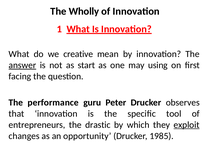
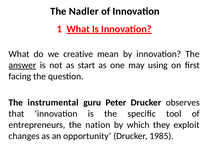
Wholly: Wholly -> Nadler
performance: performance -> instrumental
drastic: drastic -> nation
exploit underline: present -> none
